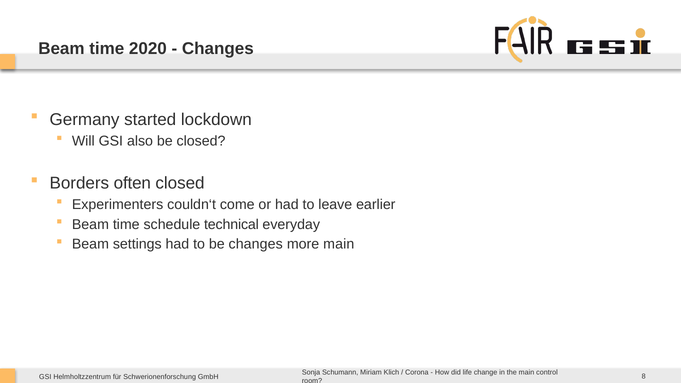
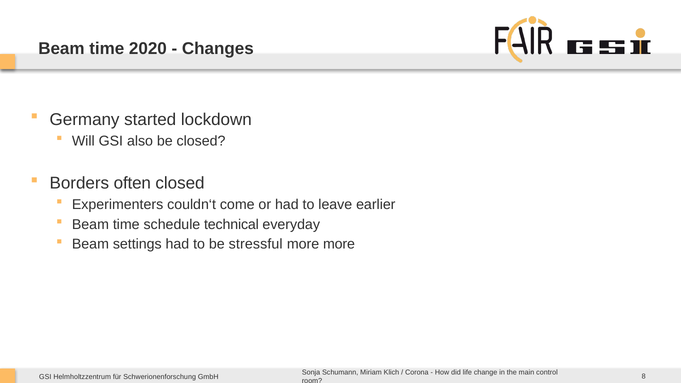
be changes: changes -> stressful
more main: main -> more
